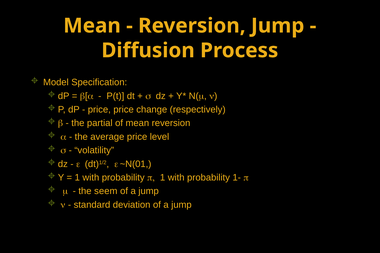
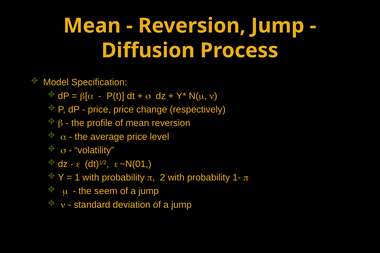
partial: partial -> profile
1 at (163, 178): 1 -> 2
